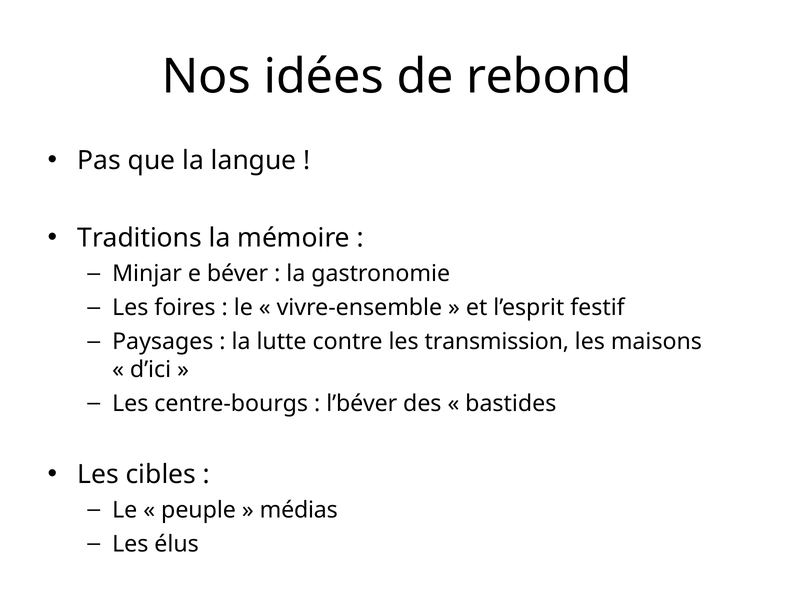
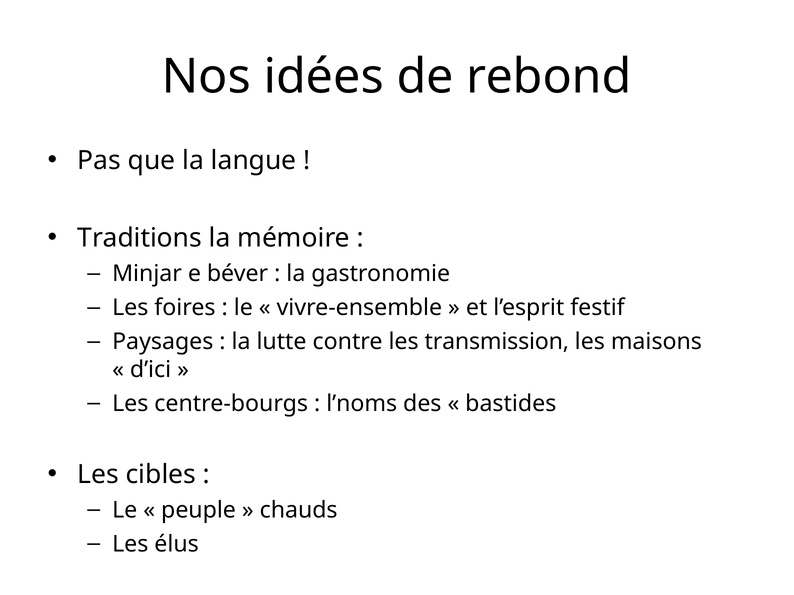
l’béver: l’béver -> l’noms
médias: médias -> chauds
